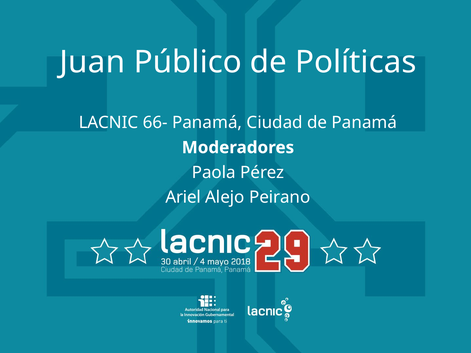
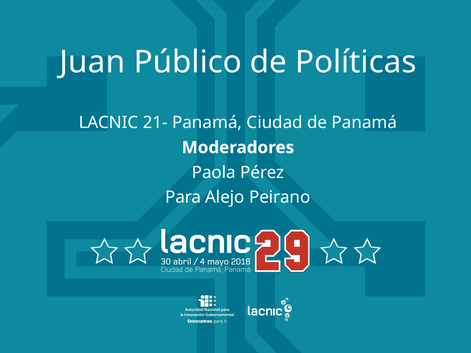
66-: 66- -> 21-
Ariel: Ariel -> Para
